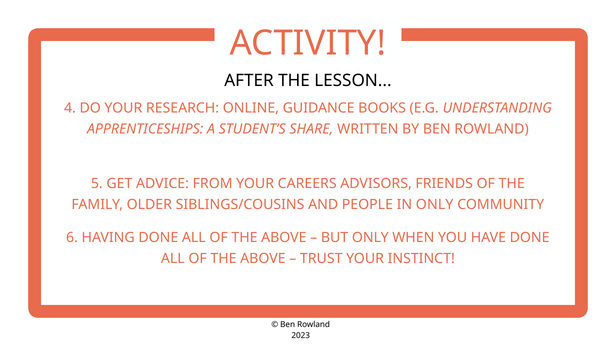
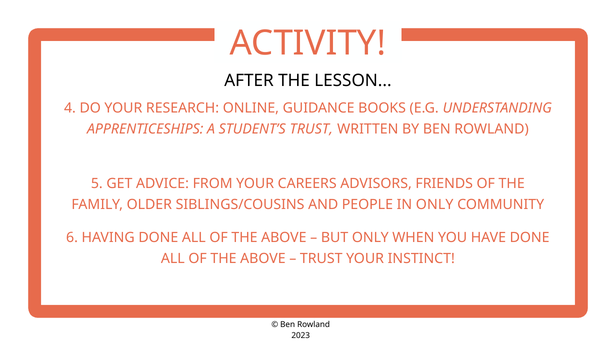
STUDENT’S SHARE: SHARE -> TRUST
